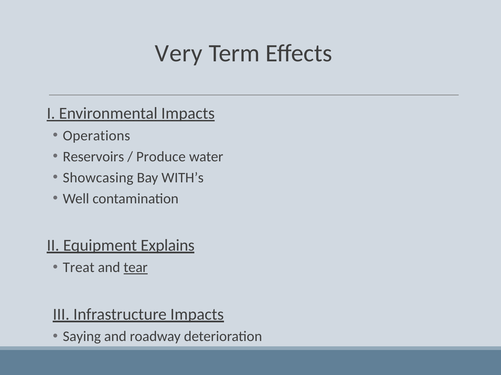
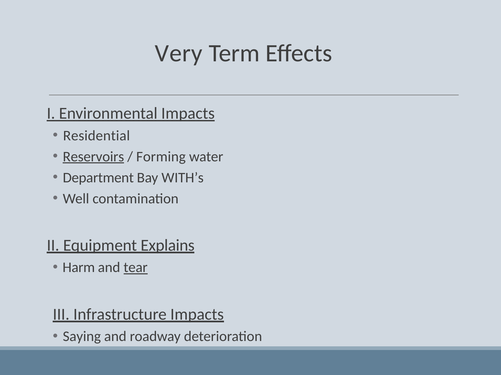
Operations: Operations -> Residential
Reservoirs underline: none -> present
Produce: Produce -> Forming
Showcasing: Showcasing -> Department
Treat: Treat -> Harm
